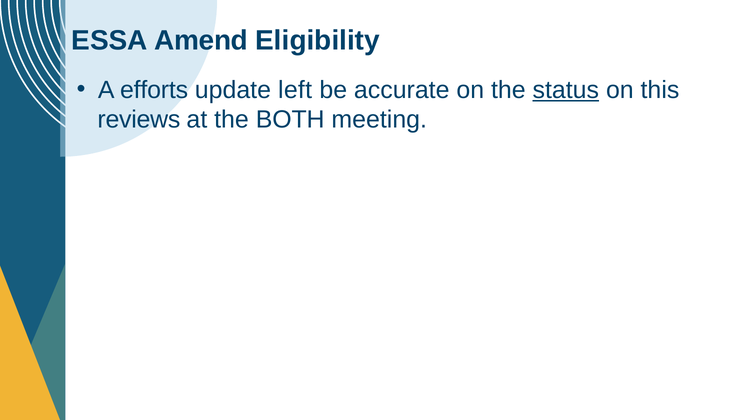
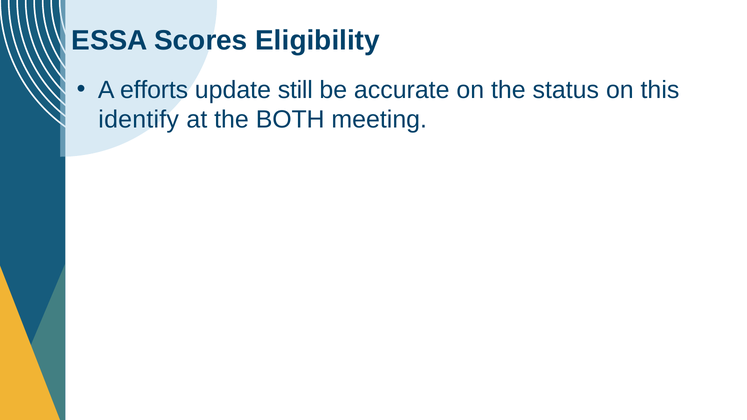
Amend: Amend -> Scores
left: left -> still
status underline: present -> none
reviews: reviews -> identify
